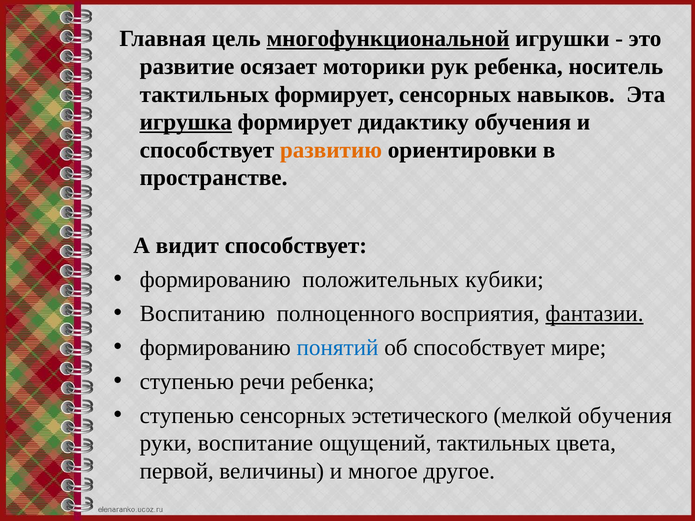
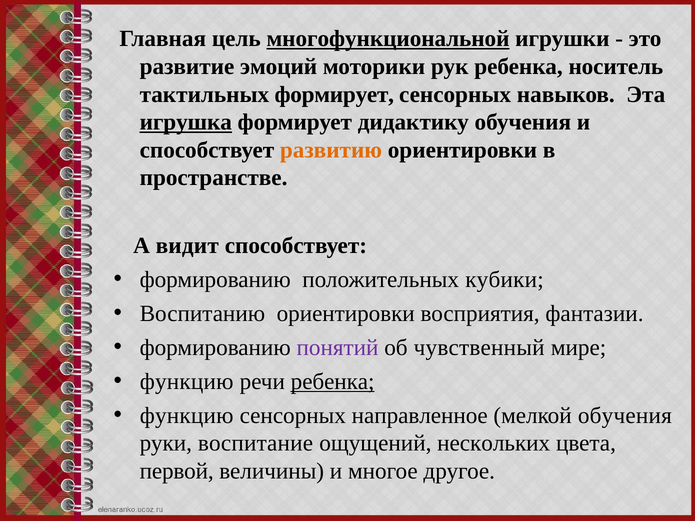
осязает: осязает -> эмоций
Воспитанию полноценного: полноценного -> ориентировки
фантазии underline: present -> none
понятий colour: blue -> purple
об способствует: способствует -> чувственный
ступенью at (187, 382): ступенью -> функцию
ребенка at (333, 382) underline: none -> present
ступенью at (187, 416): ступенью -> функцию
эстетического: эстетического -> направленное
ощущений тактильных: тактильных -> нескольких
